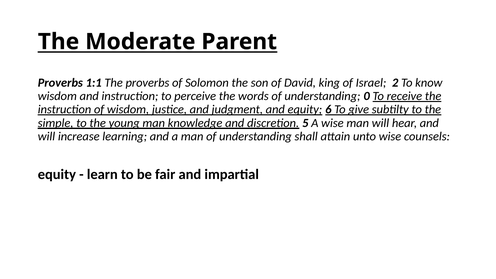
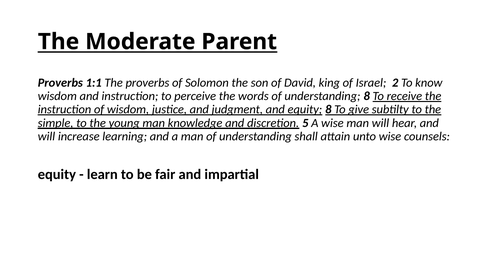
understanding 0: 0 -> 8
equity 6: 6 -> 8
